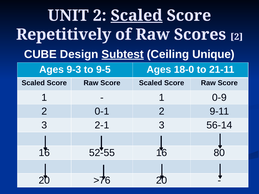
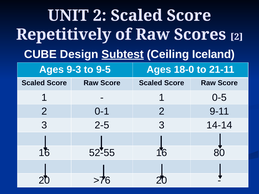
Scaled at (137, 16) underline: present -> none
Unique: Unique -> Iceland
0-9: 0-9 -> 0-5
2-1: 2-1 -> 2-5
56-14: 56-14 -> 14-14
